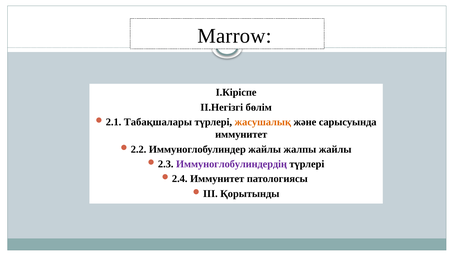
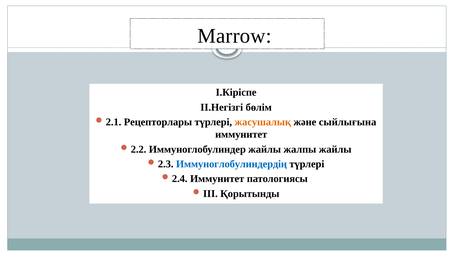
Табақшалары: Табақшалары -> Рецепторлары
сарысуында: сарысуында -> сыйлығына
Иммуноглобулиндердің colour: purple -> blue
